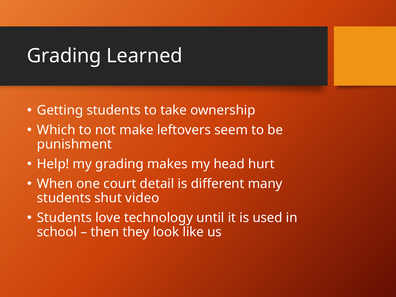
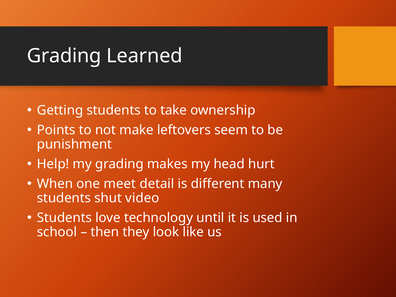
Which: Which -> Points
court: court -> meet
